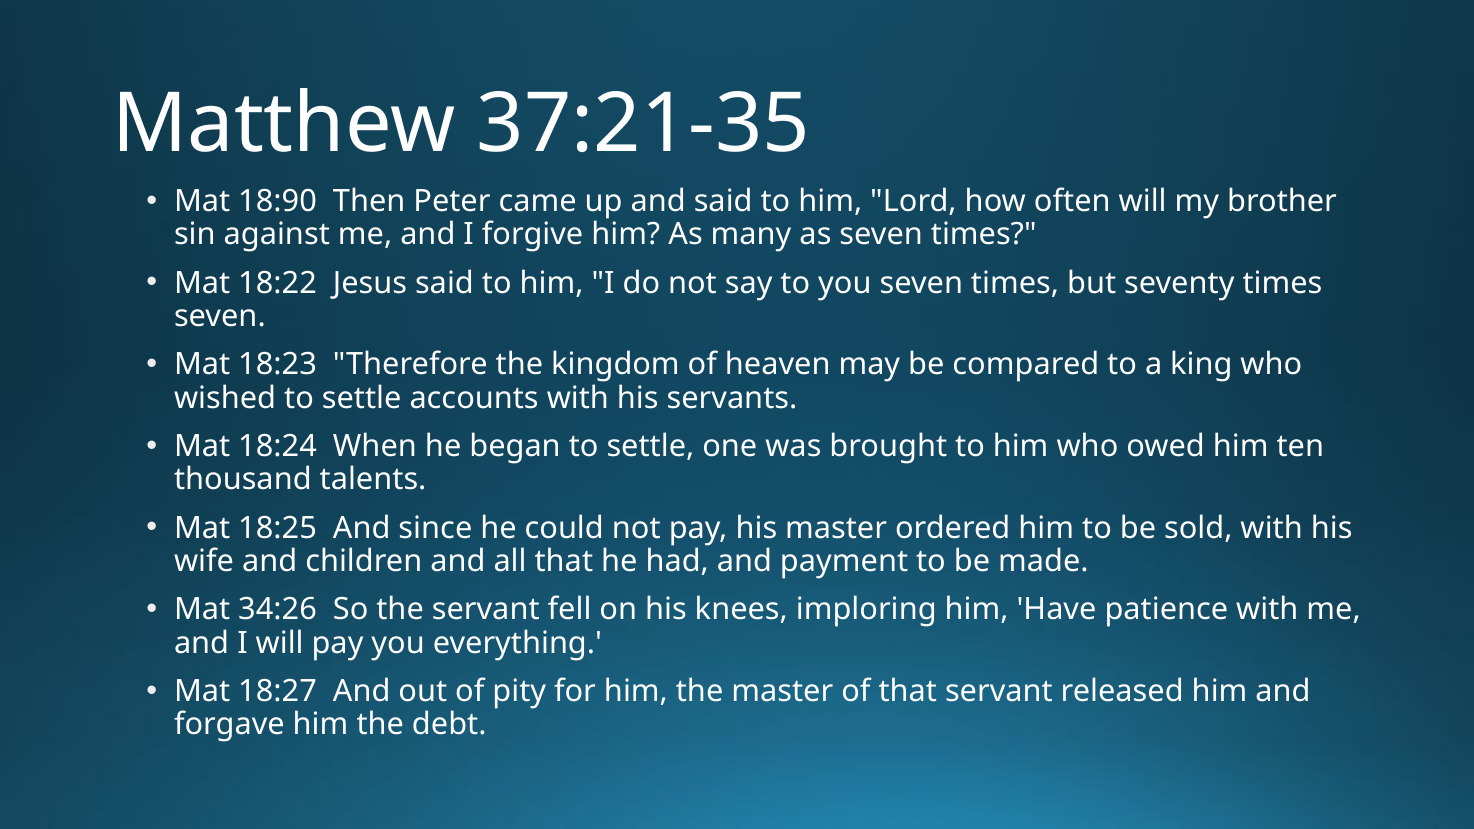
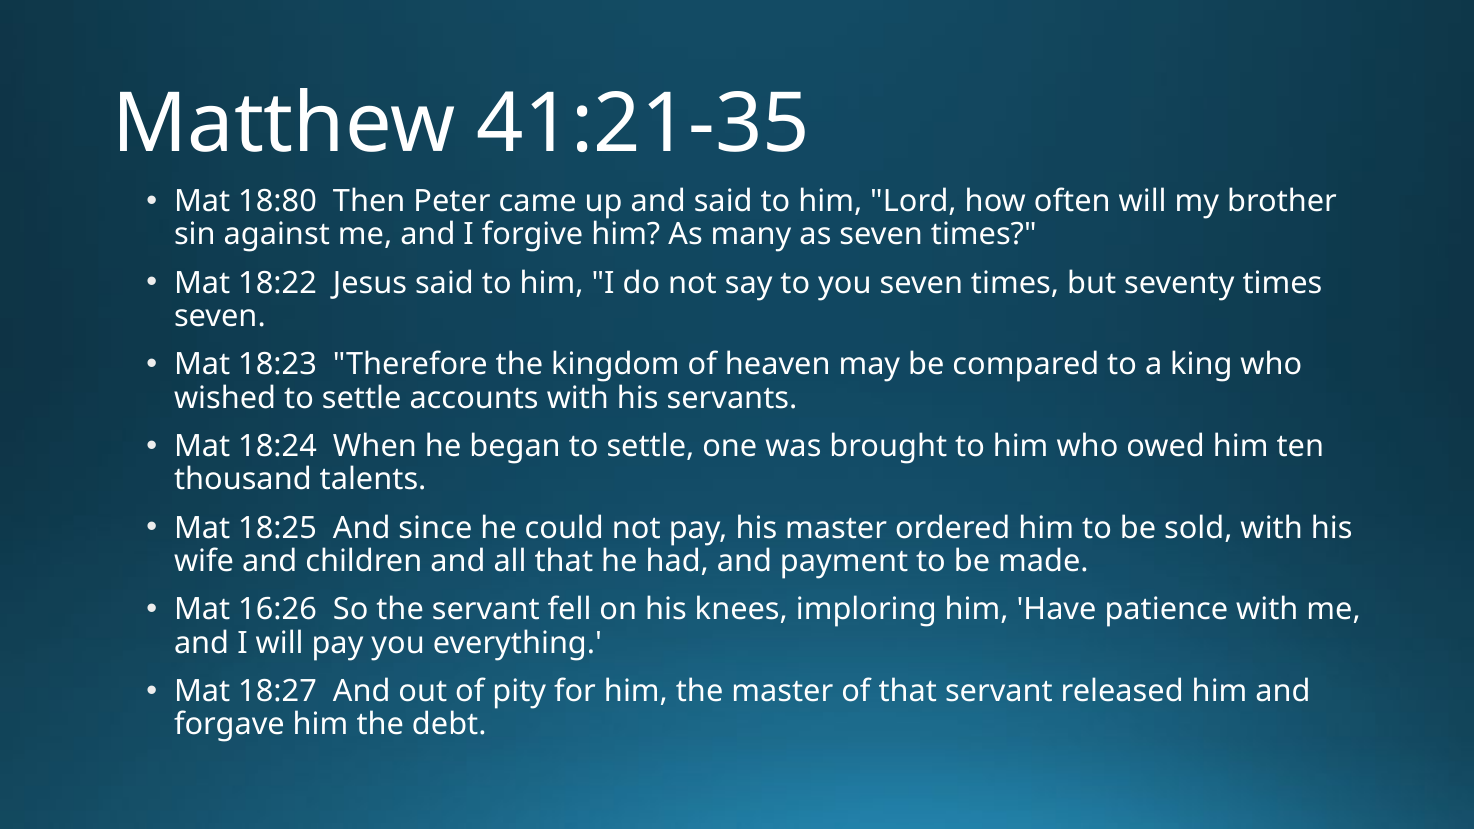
37:21-35: 37:21-35 -> 41:21-35
18:90: 18:90 -> 18:80
34:26: 34:26 -> 16:26
